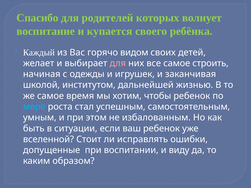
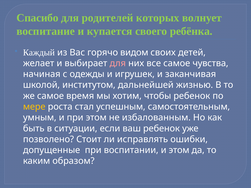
строить: строить -> чувства
мере colour: light blue -> yellow
вселенной: вселенной -> позволено
и виду: виду -> этом
